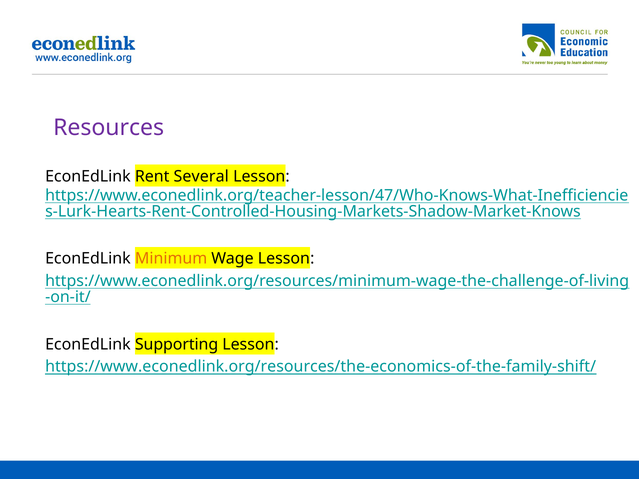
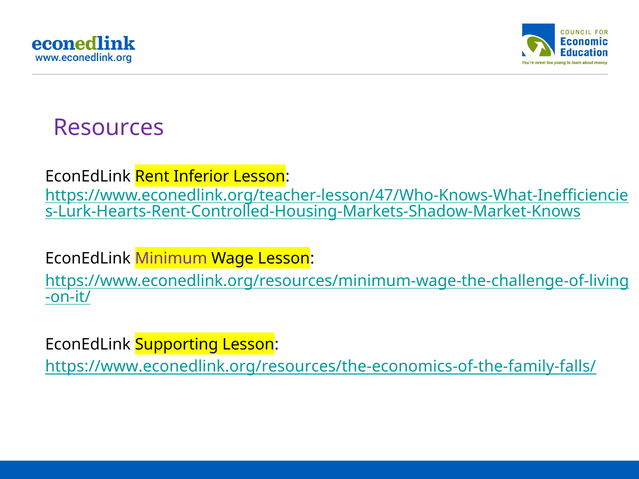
Several: Several -> Inferior
Minimum colour: orange -> purple
https://www.econedlink.org/resources/the-economics-of-the-family-shift/: https://www.econedlink.org/resources/the-economics-of-the-family-shift/ -> https://www.econedlink.org/resources/the-economics-of-the-family-falls/
